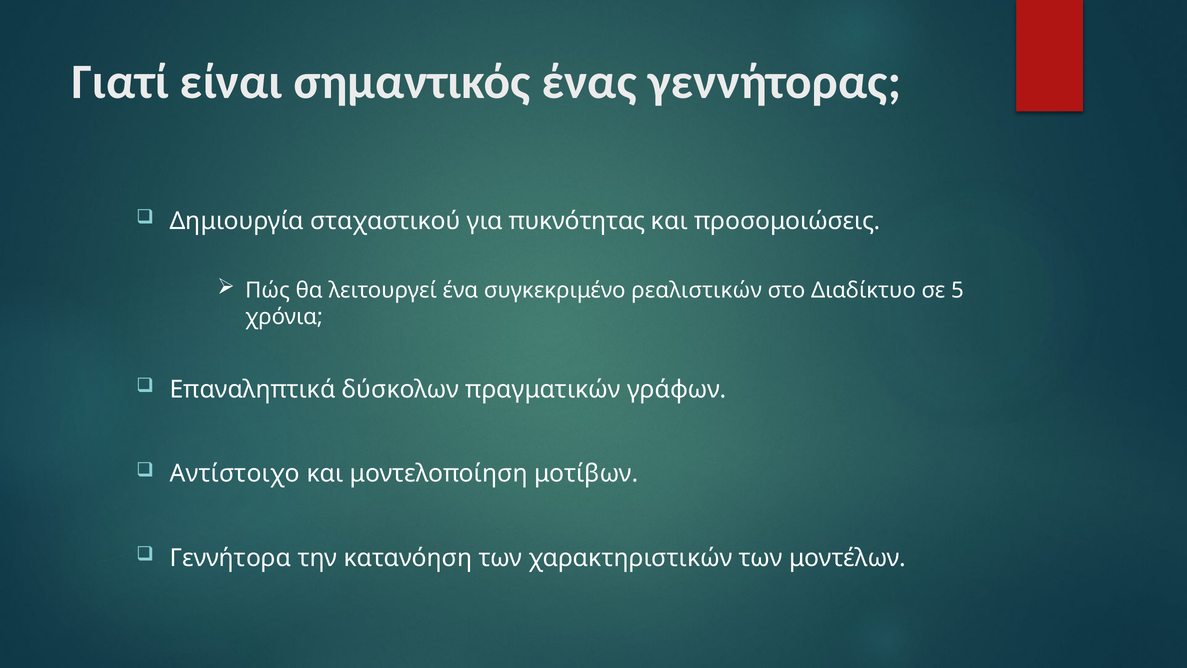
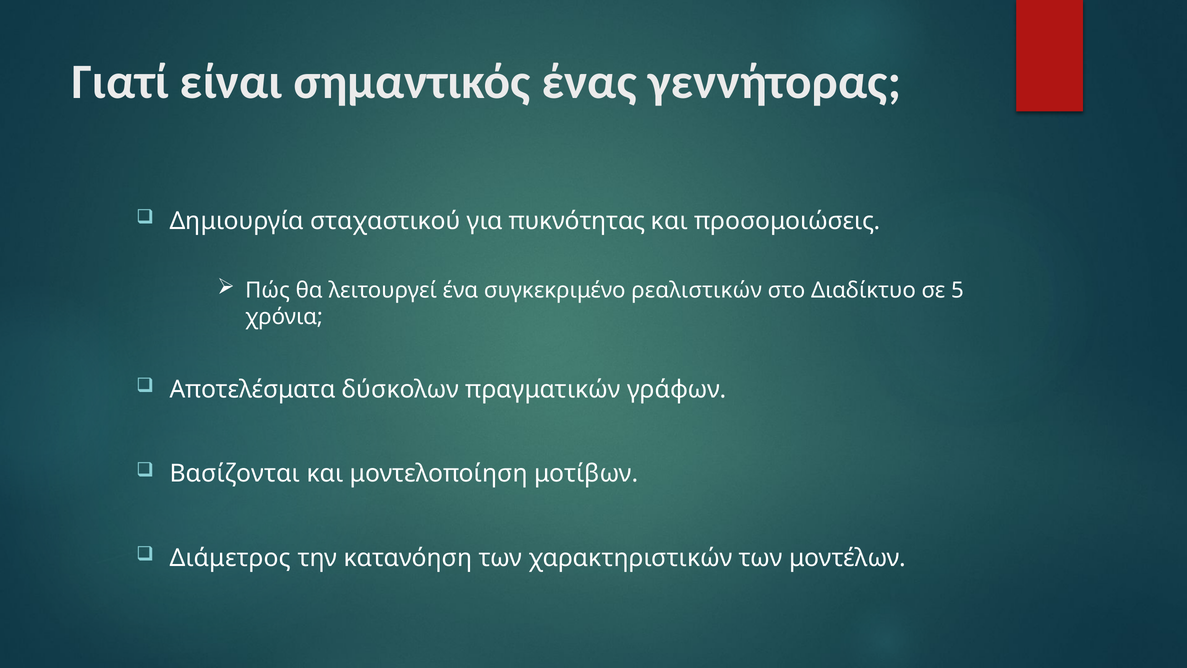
Επαναληπτικά: Επαναληπτικά -> Αποτελέσματα
Αντίστοιχο: Αντίστοιχο -> Βασίζονται
Γεννήτορα: Γεννήτορα -> Διάμετρος
